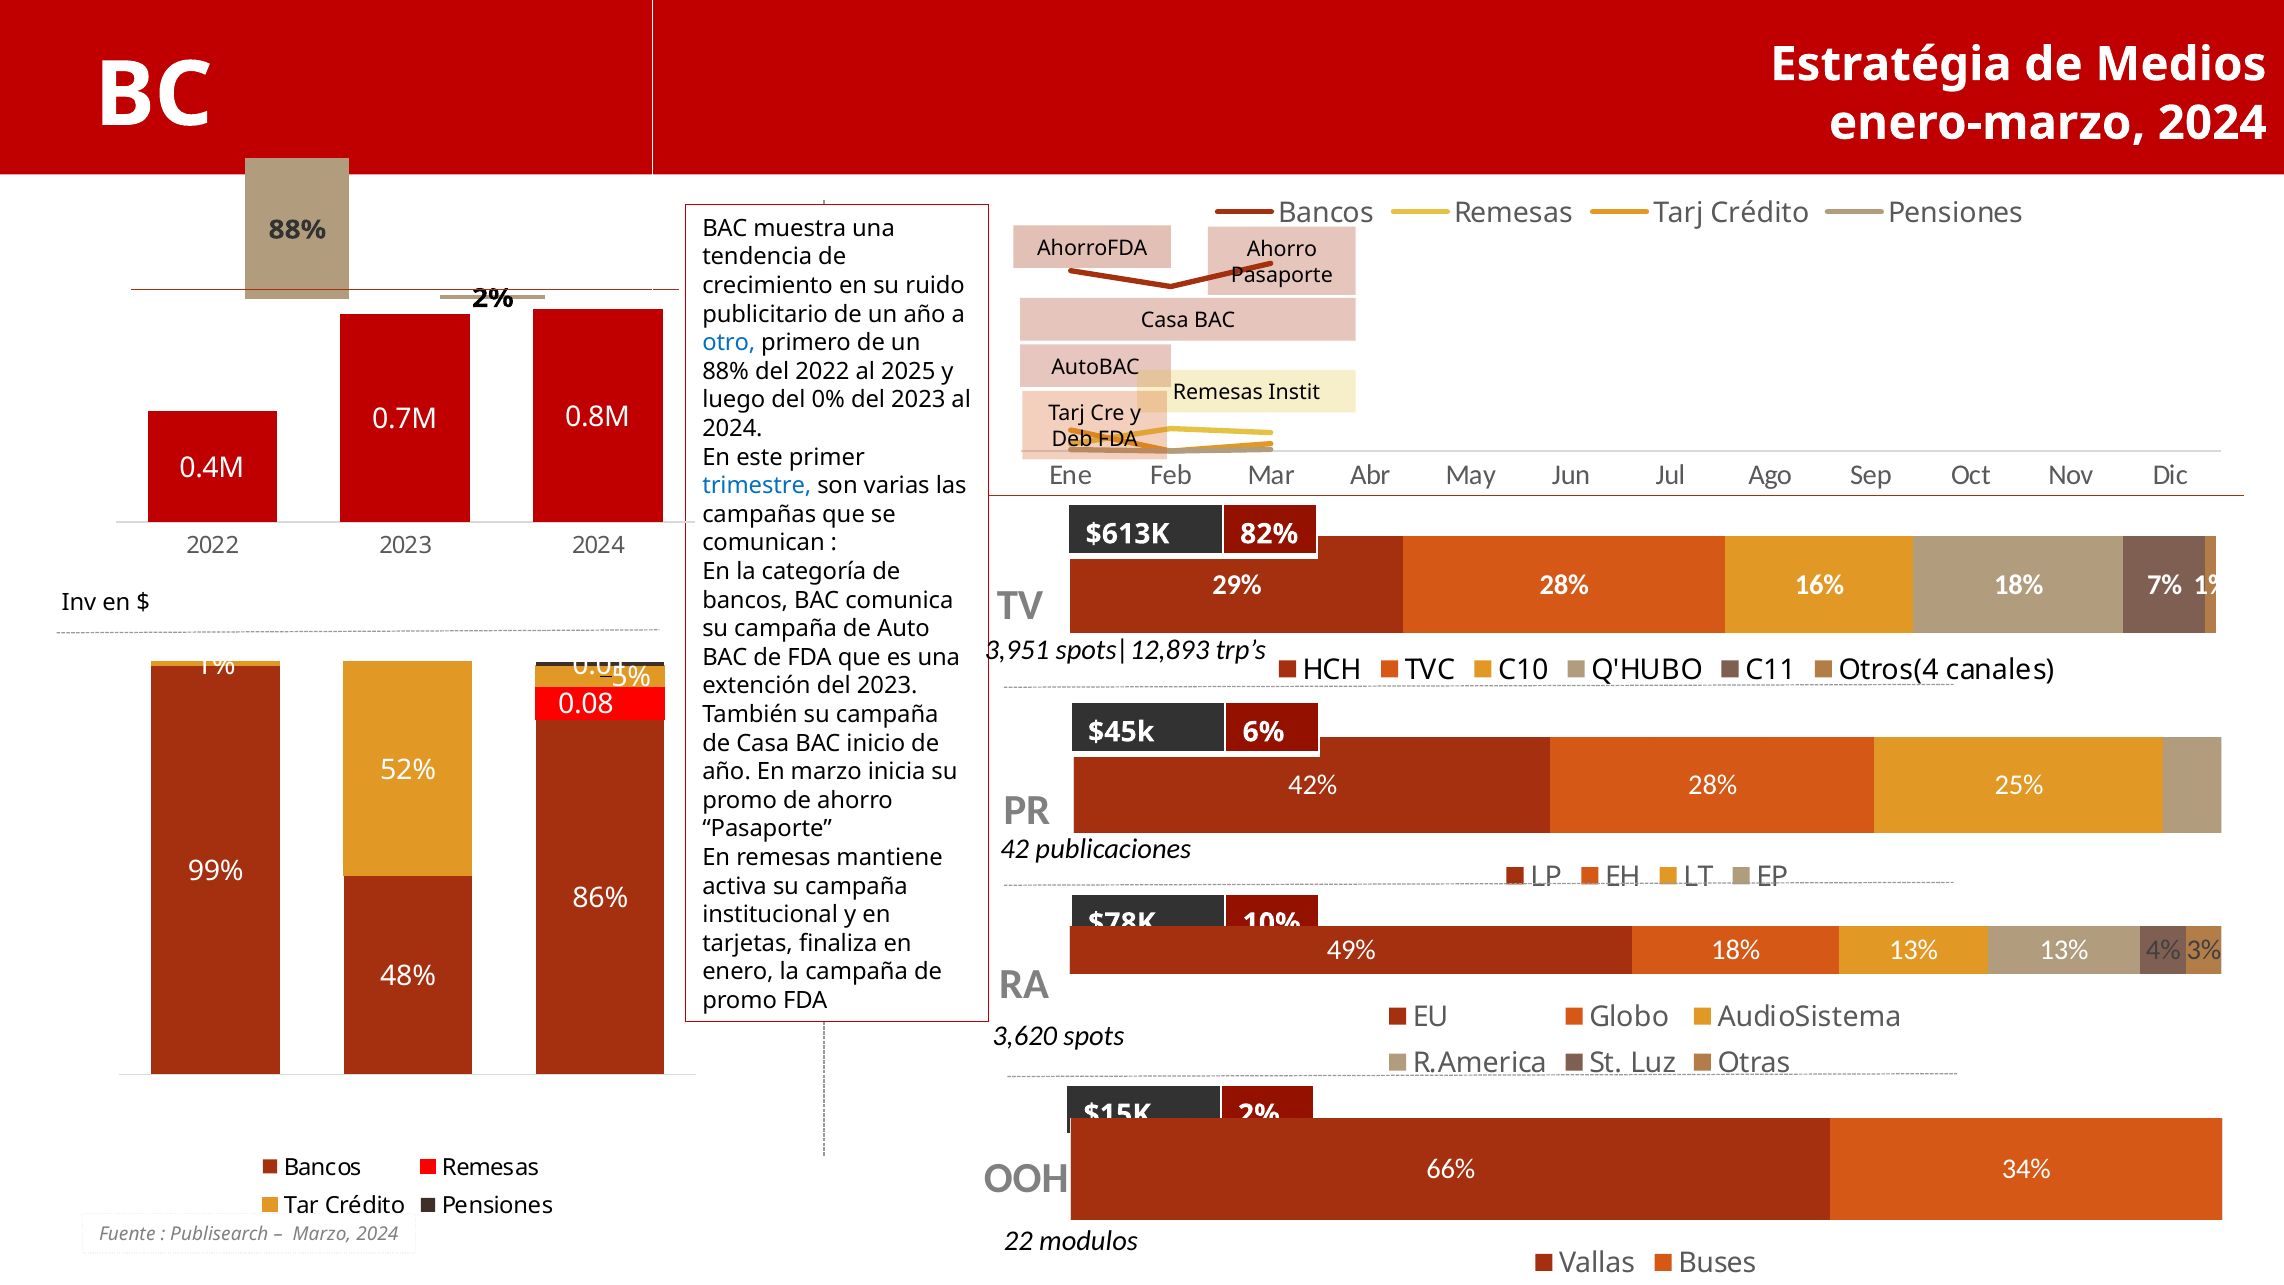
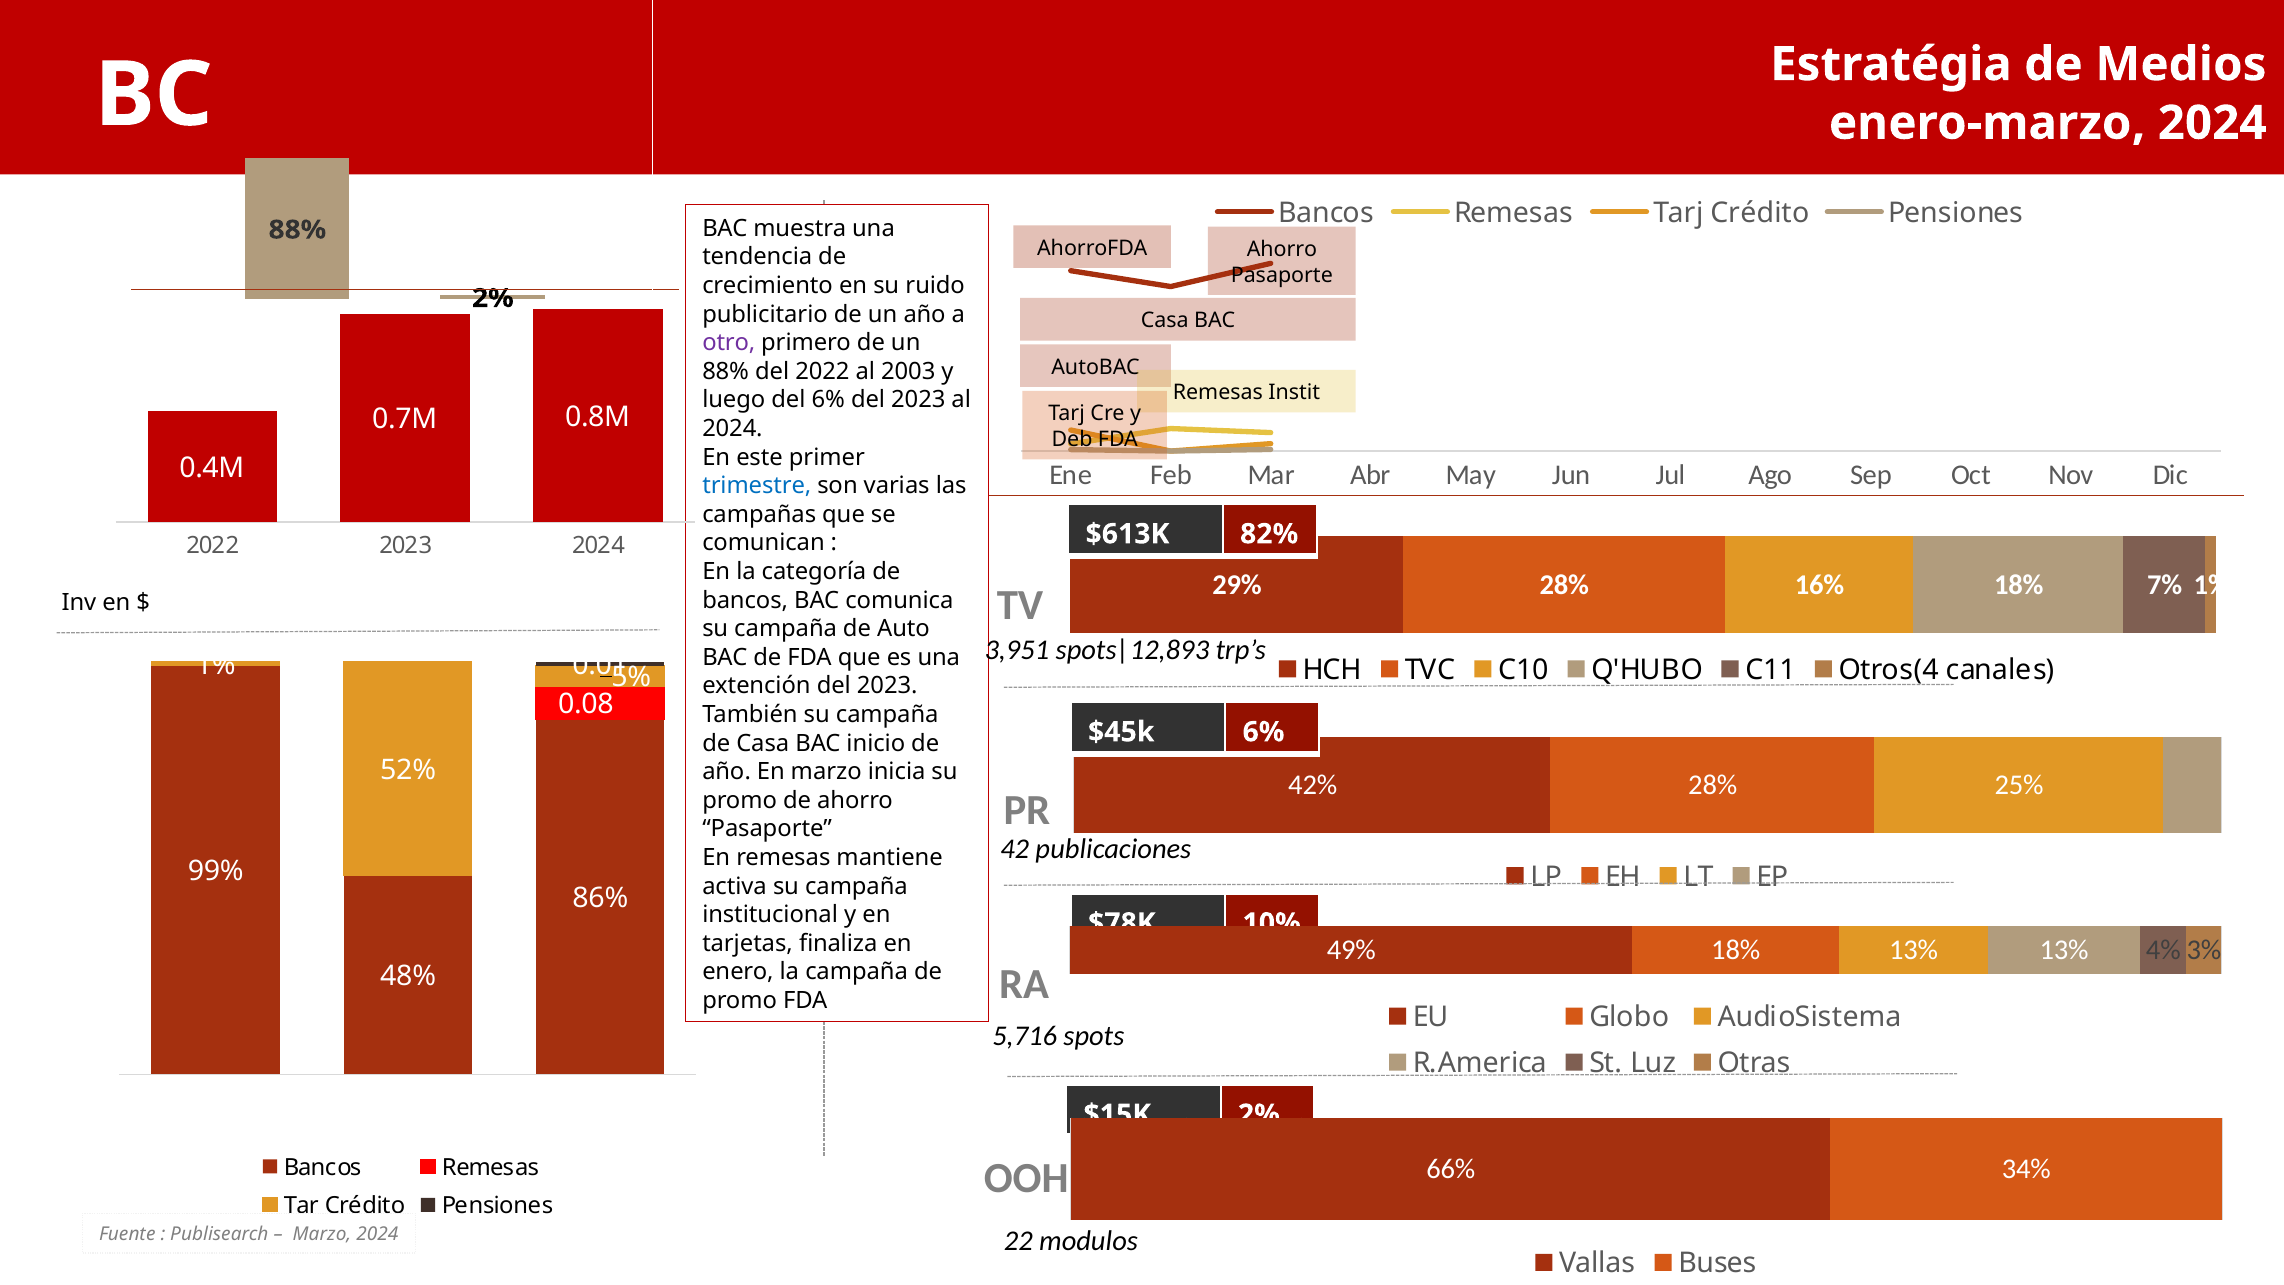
otro colour: blue -> purple
2025: 2025 -> 2003
del 0%: 0% -> 6%
3,620: 3,620 -> 5,716
